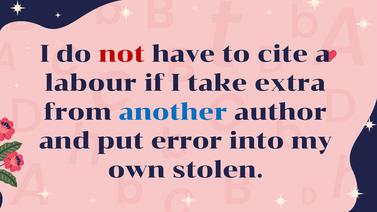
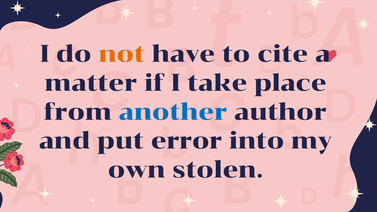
not colour: red -> orange
labour: labour -> matter
extra: extra -> place
